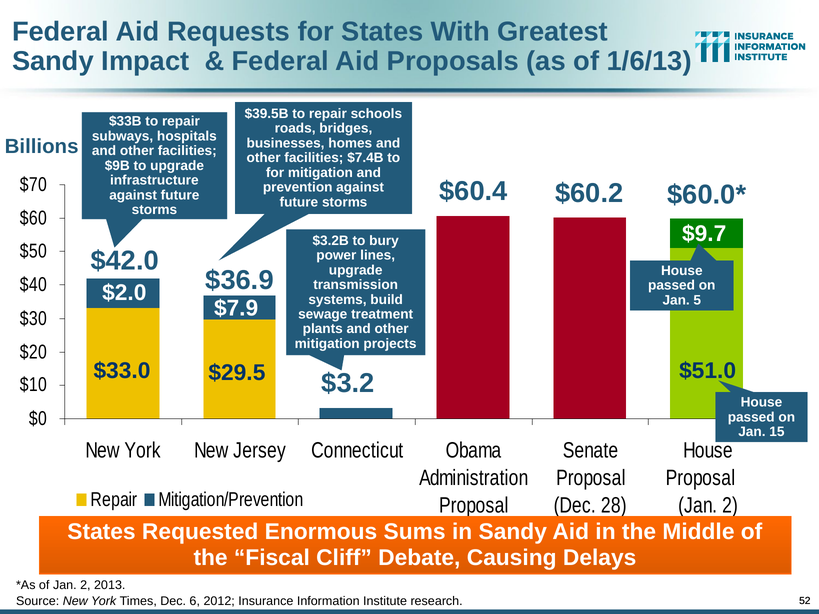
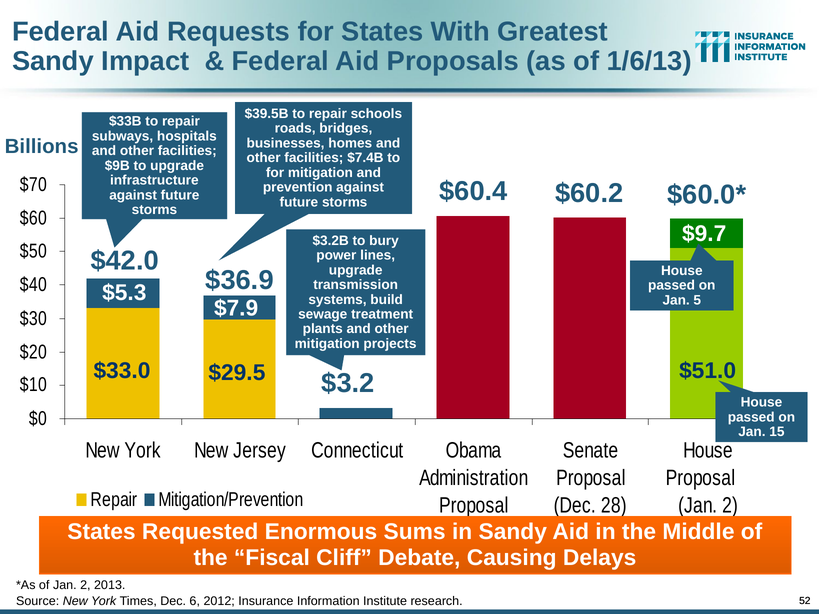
$2.0: $2.0 -> $5.3
